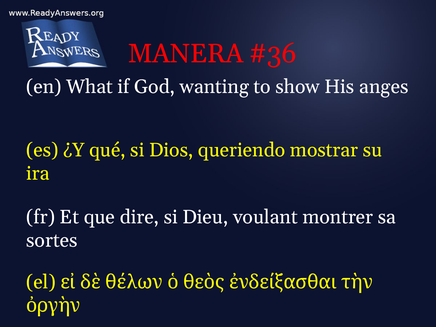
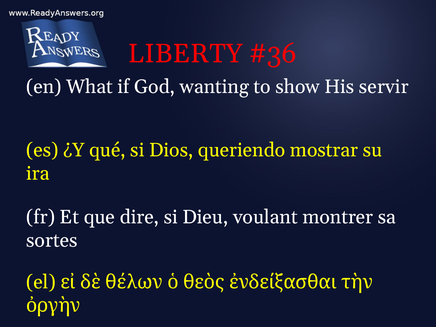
MANERA: MANERA -> LIBERTY
anges: anges -> servir
